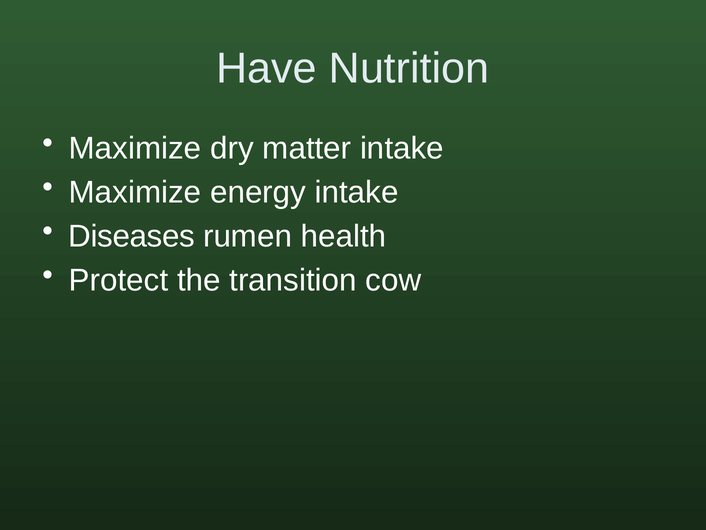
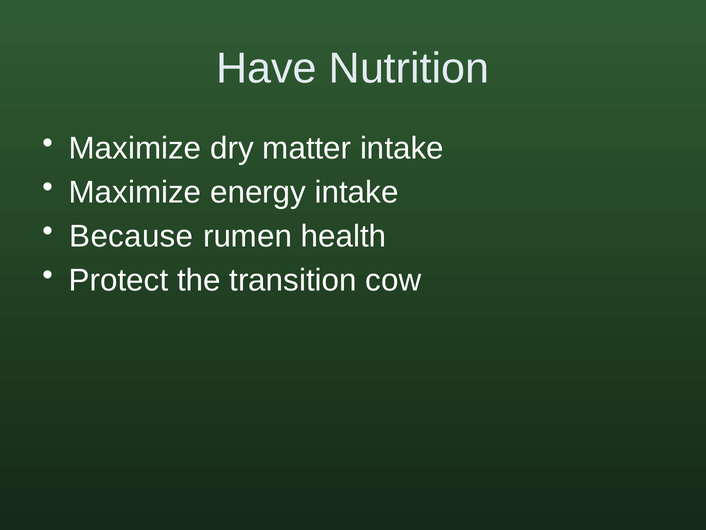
Diseases: Diseases -> Because
